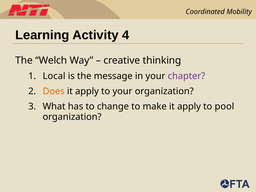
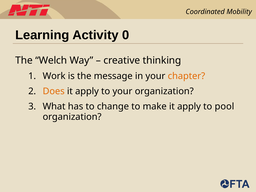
4: 4 -> 0
Local: Local -> Work
chapter colour: purple -> orange
